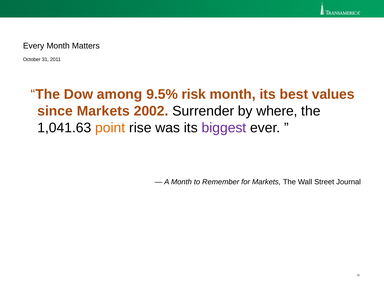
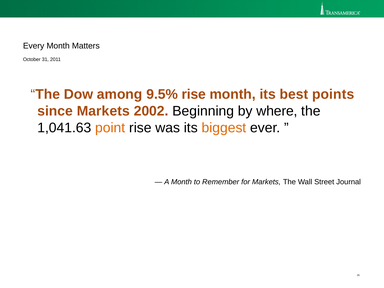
9.5% risk: risk -> rise
values: values -> points
Surrender: Surrender -> Beginning
biggest colour: purple -> orange
